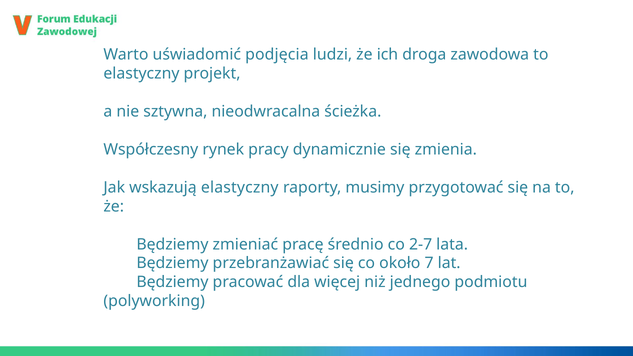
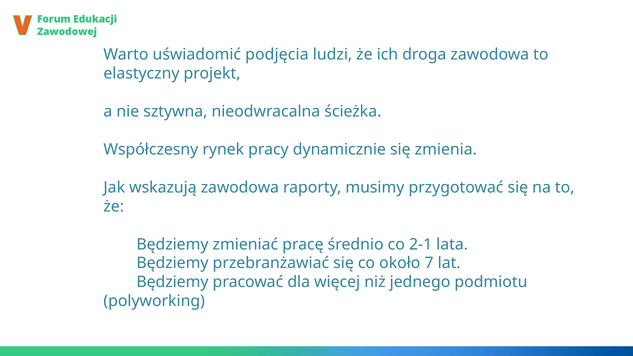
wskazują elastyczny: elastyczny -> zawodowa
2-7: 2-7 -> 2-1
